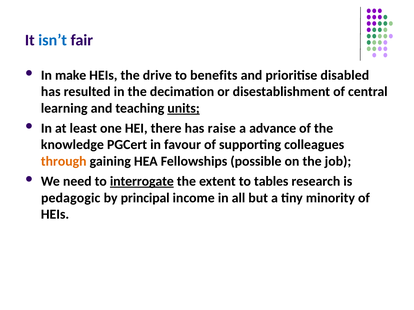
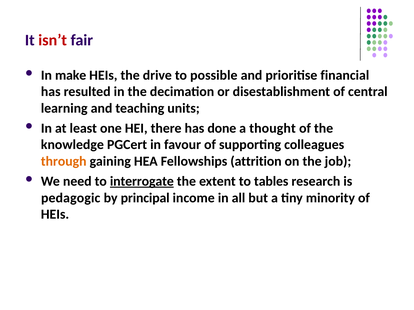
isn’t colour: blue -> red
benefits: benefits -> possible
disabled: disabled -> financial
units underline: present -> none
raise: raise -> done
advance: advance -> thought
possible: possible -> attrition
